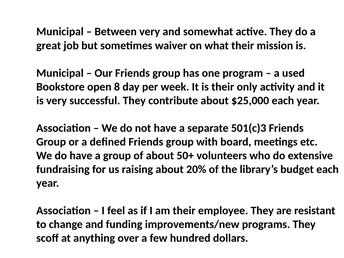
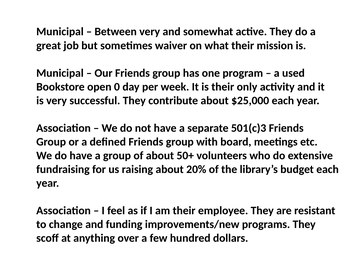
8: 8 -> 0
